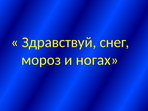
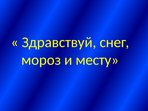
ногах: ногах -> месту
